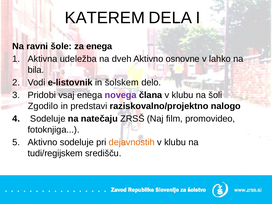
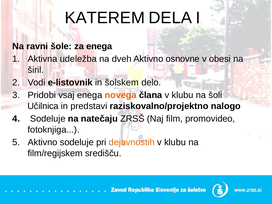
lahko: lahko -> obesi
bila: bila -> širil
novega colour: purple -> orange
Zgodilo: Zgodilo -> Učilnica
tudi/regijskem: tudi/regijskem -> film/regijskem
